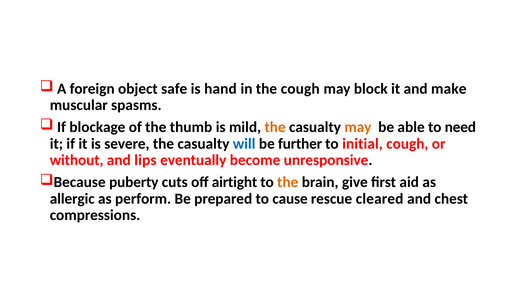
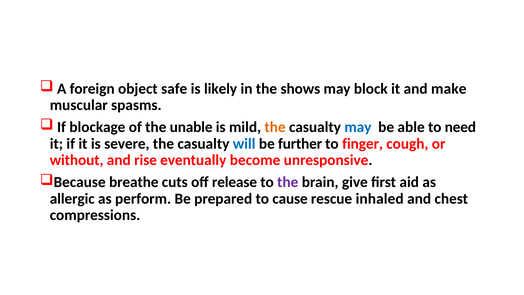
hand: hand -> likely
the cough: cough -> shows
thumb: thumb -> unable
may at (358, 127) colour: orange -> blue
initial: initial -> finger
lips: lips -> rise
puberty: puberty -> breathe
airtight: airtight -> release
the at (288, 182) colour: orange -> purple
cleared: cleared -> inhaled
